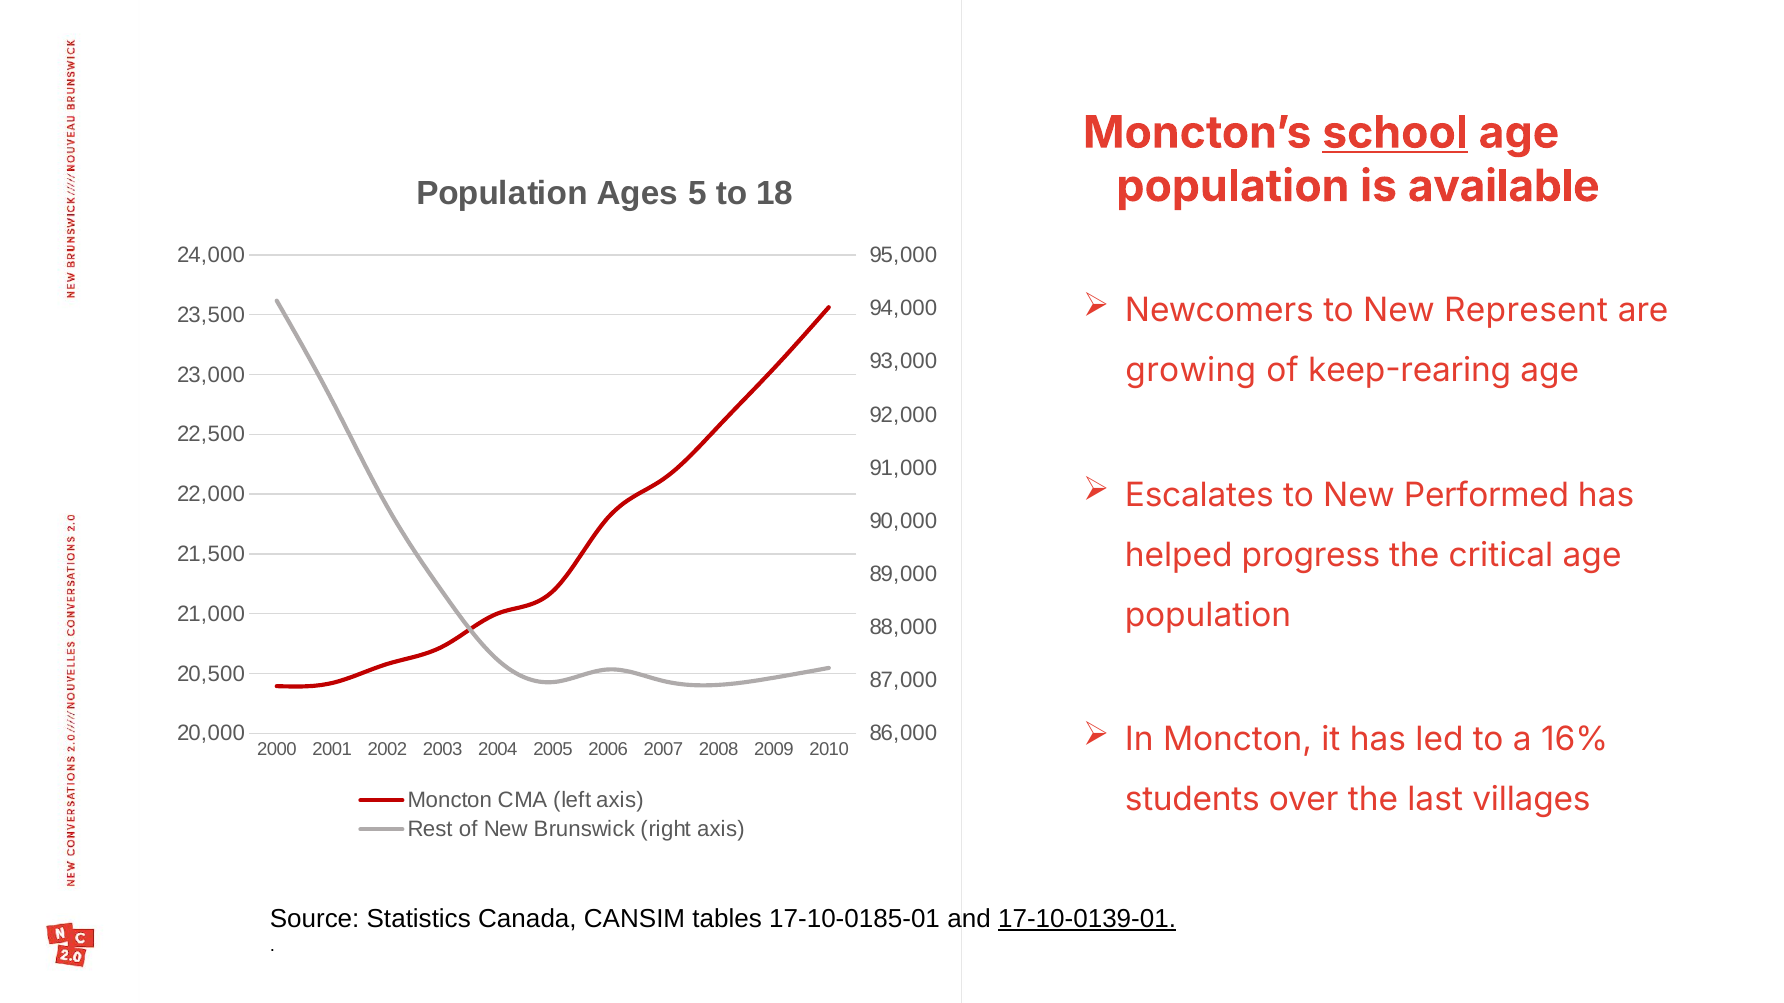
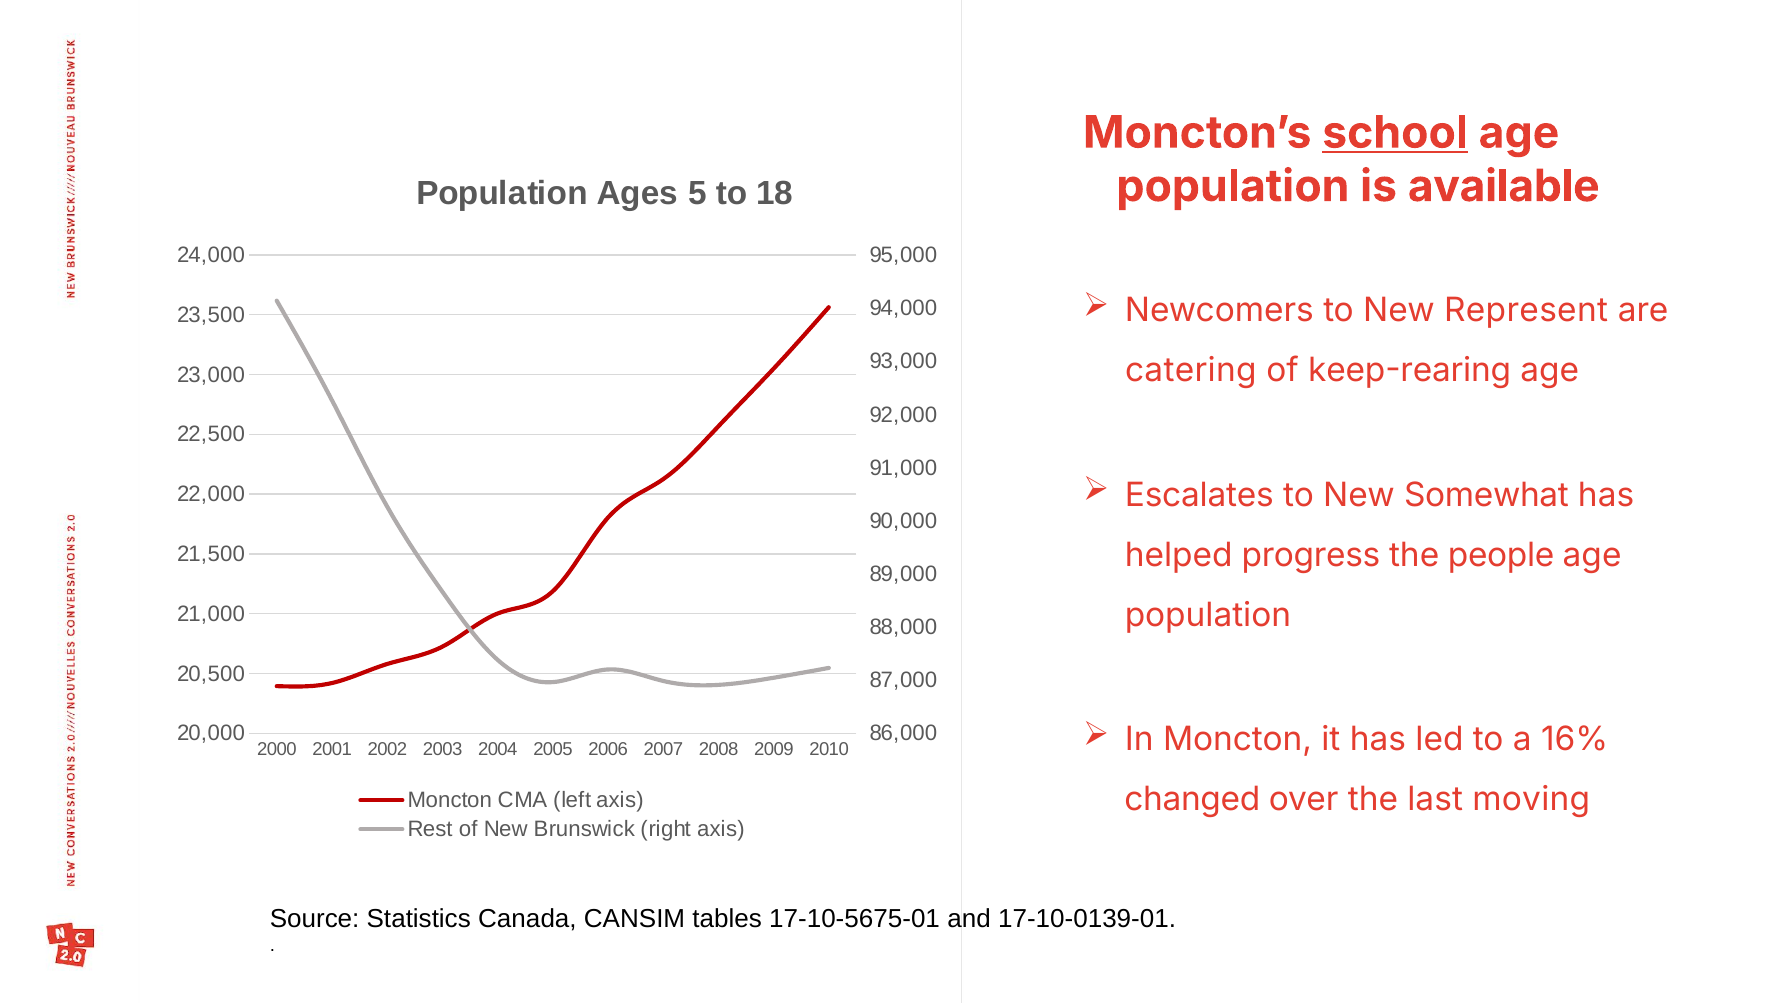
growing: growing -> catering
Performed: Performed -> Somewhat
critical: critical -> people
students: students -> changed
villages: villages -> moving
17-10-0185-01: 17-10-0185-01 -> 17-10-5675-01
17-10-0139-01 underline: present -> none
